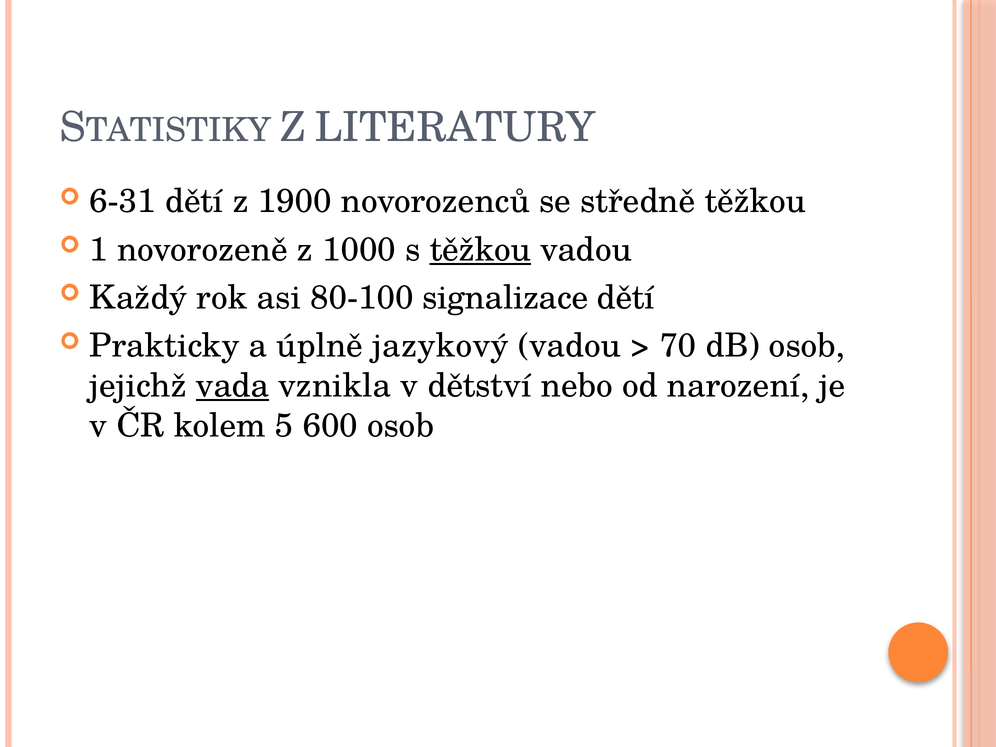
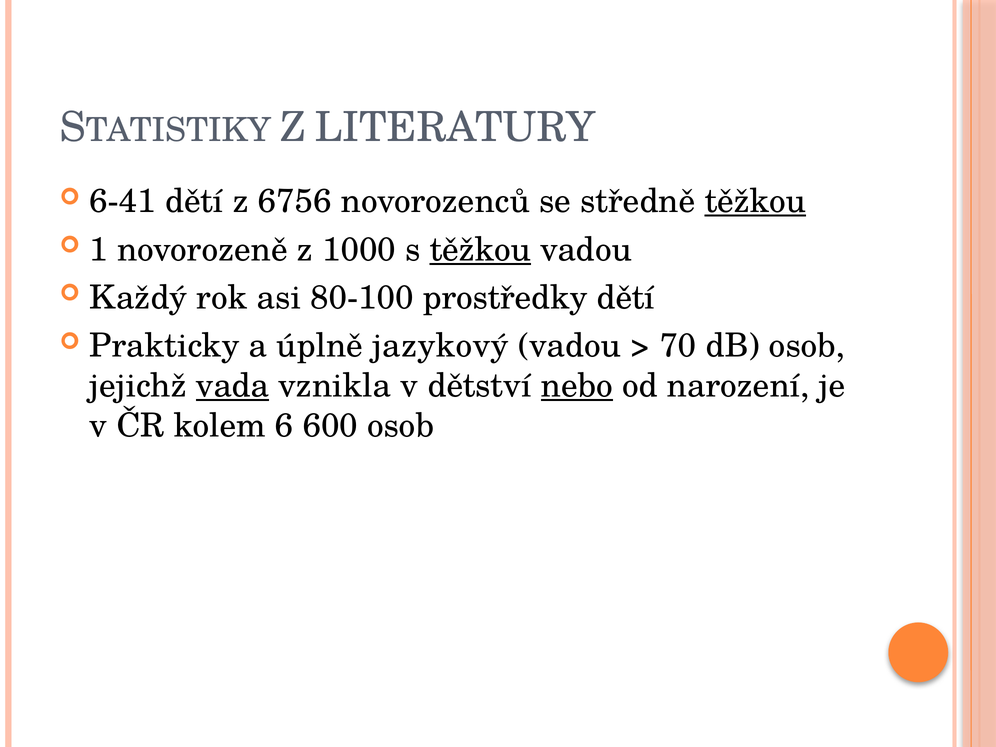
6-31: 6-31 -> 6-41
1900: 1900 -> 6756
těžkou at (755, 201) underline: none -> present
signalizace: signalizace -> prostředky
nebo underline: none -> present
5: 5 -> 6
